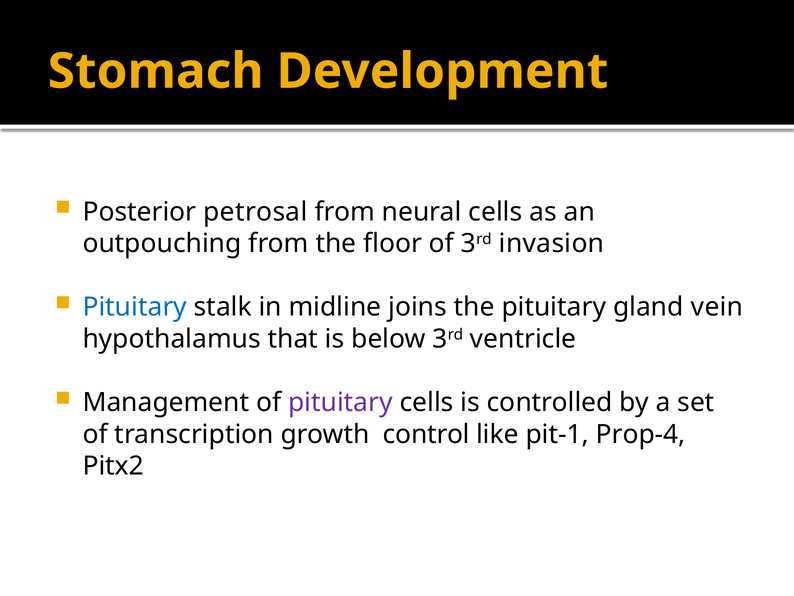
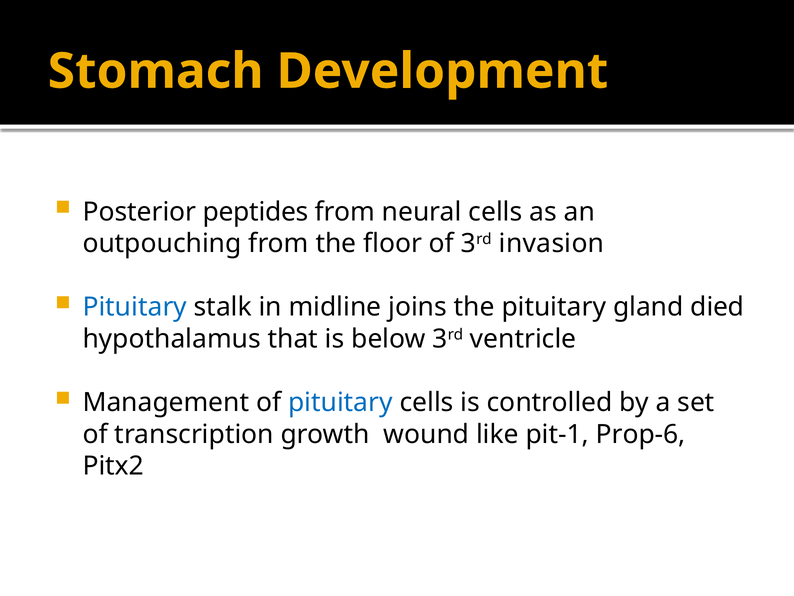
petrosal: petrosal -> peptides
vein: vein -> died
pituitary at (340, 402) colour: purple -> blue
control: control -> wound
Prop-4: Prop-4 -> Prop-6
